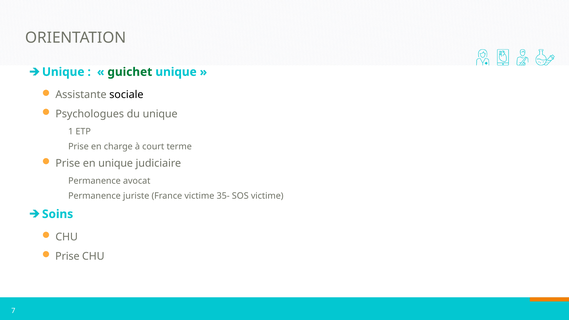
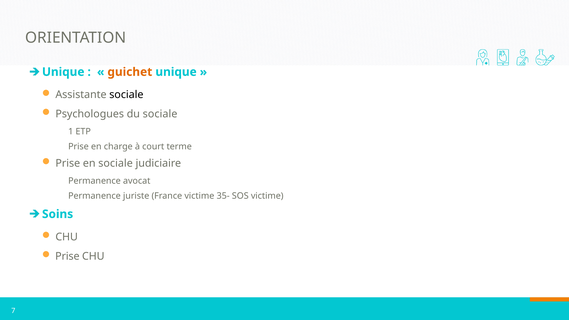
guichet colour: green -> orange
du unique: unique -> sociale
en unique: unique -> sociale
